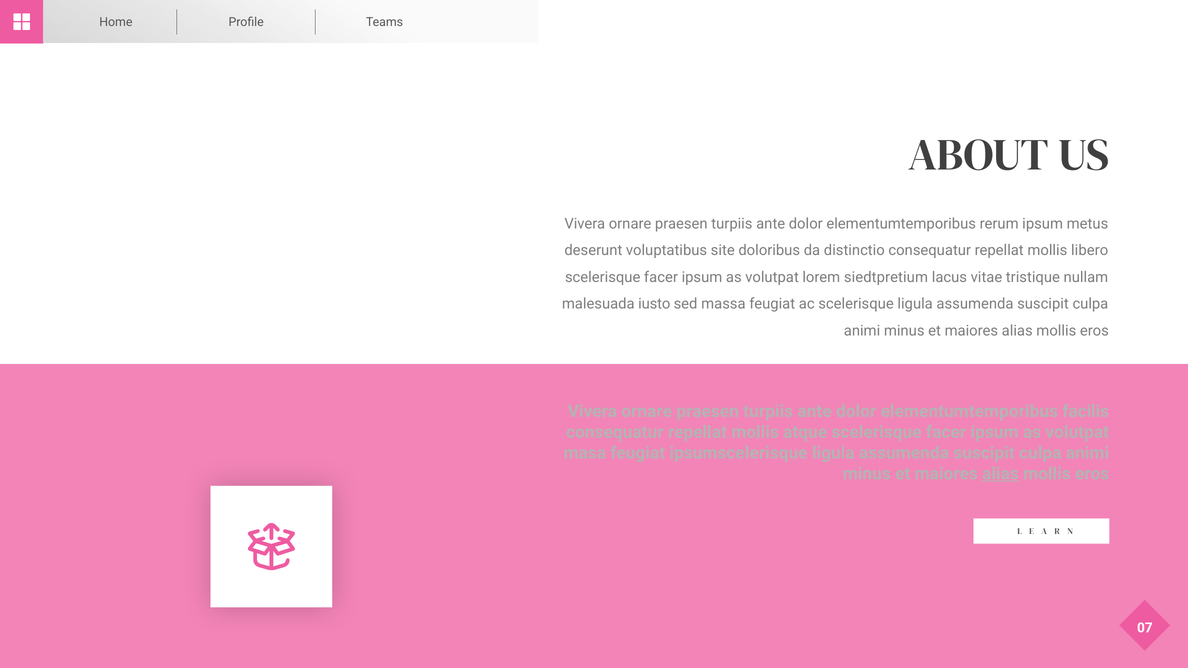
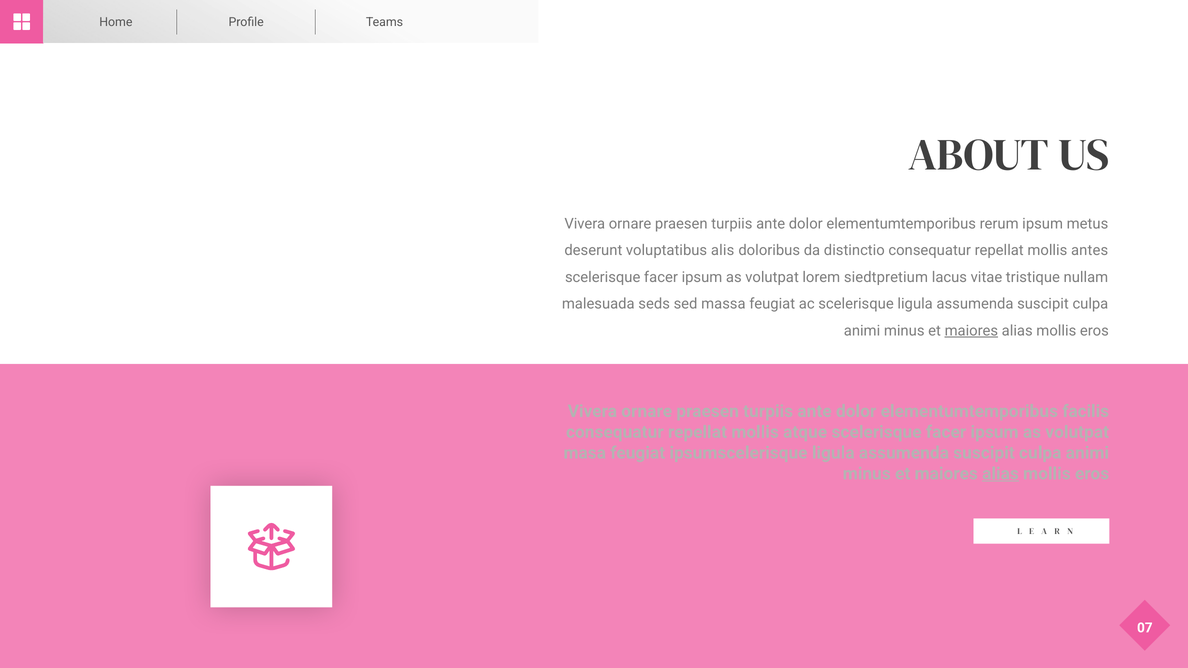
site: site -> alis
libero: libero -> antes
iusto: iusto -> seds
maiores at (971, 331) underline: none -> present
